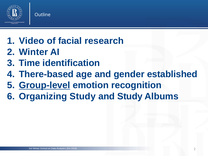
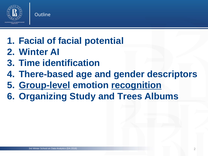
Video at (32, 41): Video -> Facial
research: research -> potential
established: established -> descriptors
recognition underline: none -> present
and Study: Study -> Trees
